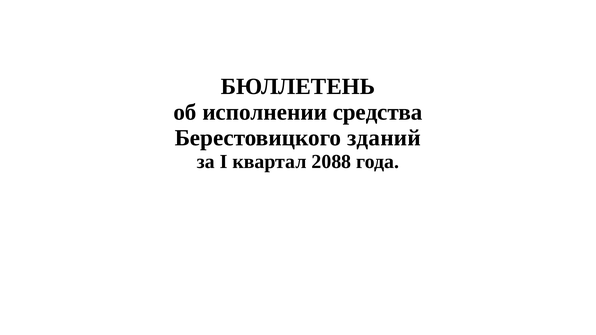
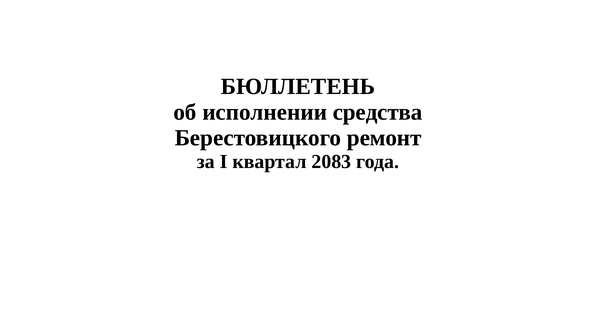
зданий: зданий -> ремонт
2088: 2088 -> 2083
